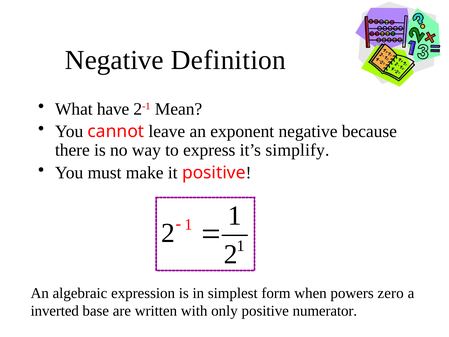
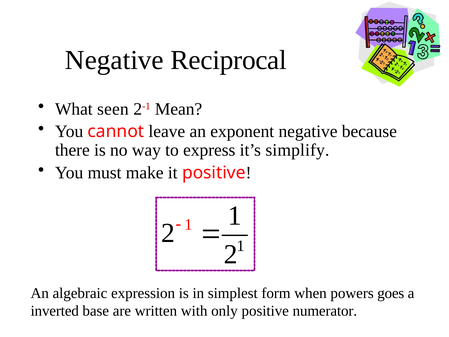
Definition: Definition -> Reciprocal
have: have -> seen
zero: zero -> goes
